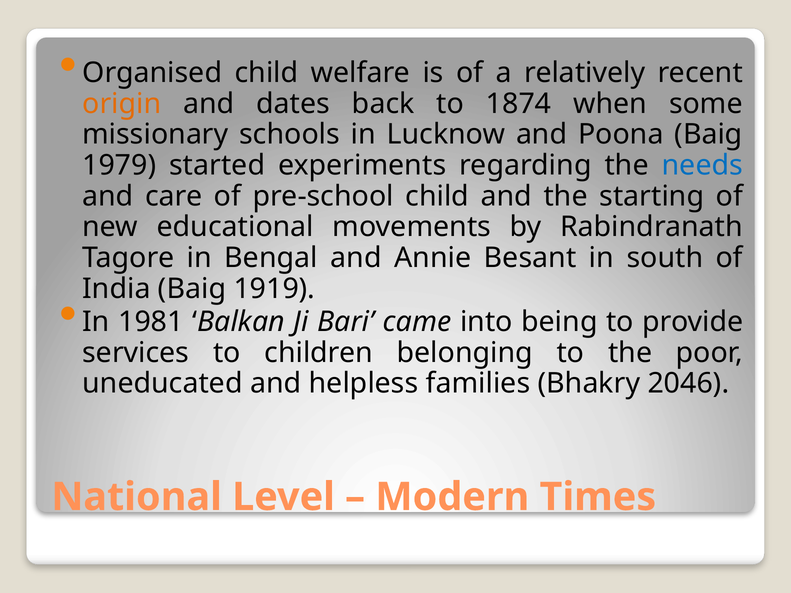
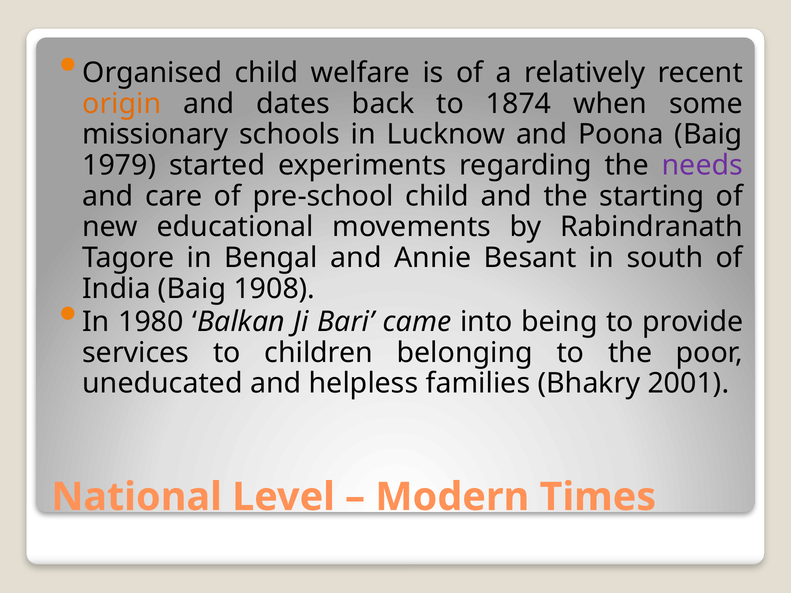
needs colour: blue -> purple
1919: 1919 -> 1908
1981: 1981 -> 1980
2046: 2046 -> 2001
